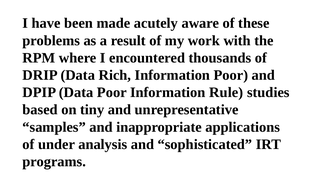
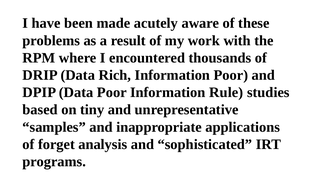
under: under -> forget
